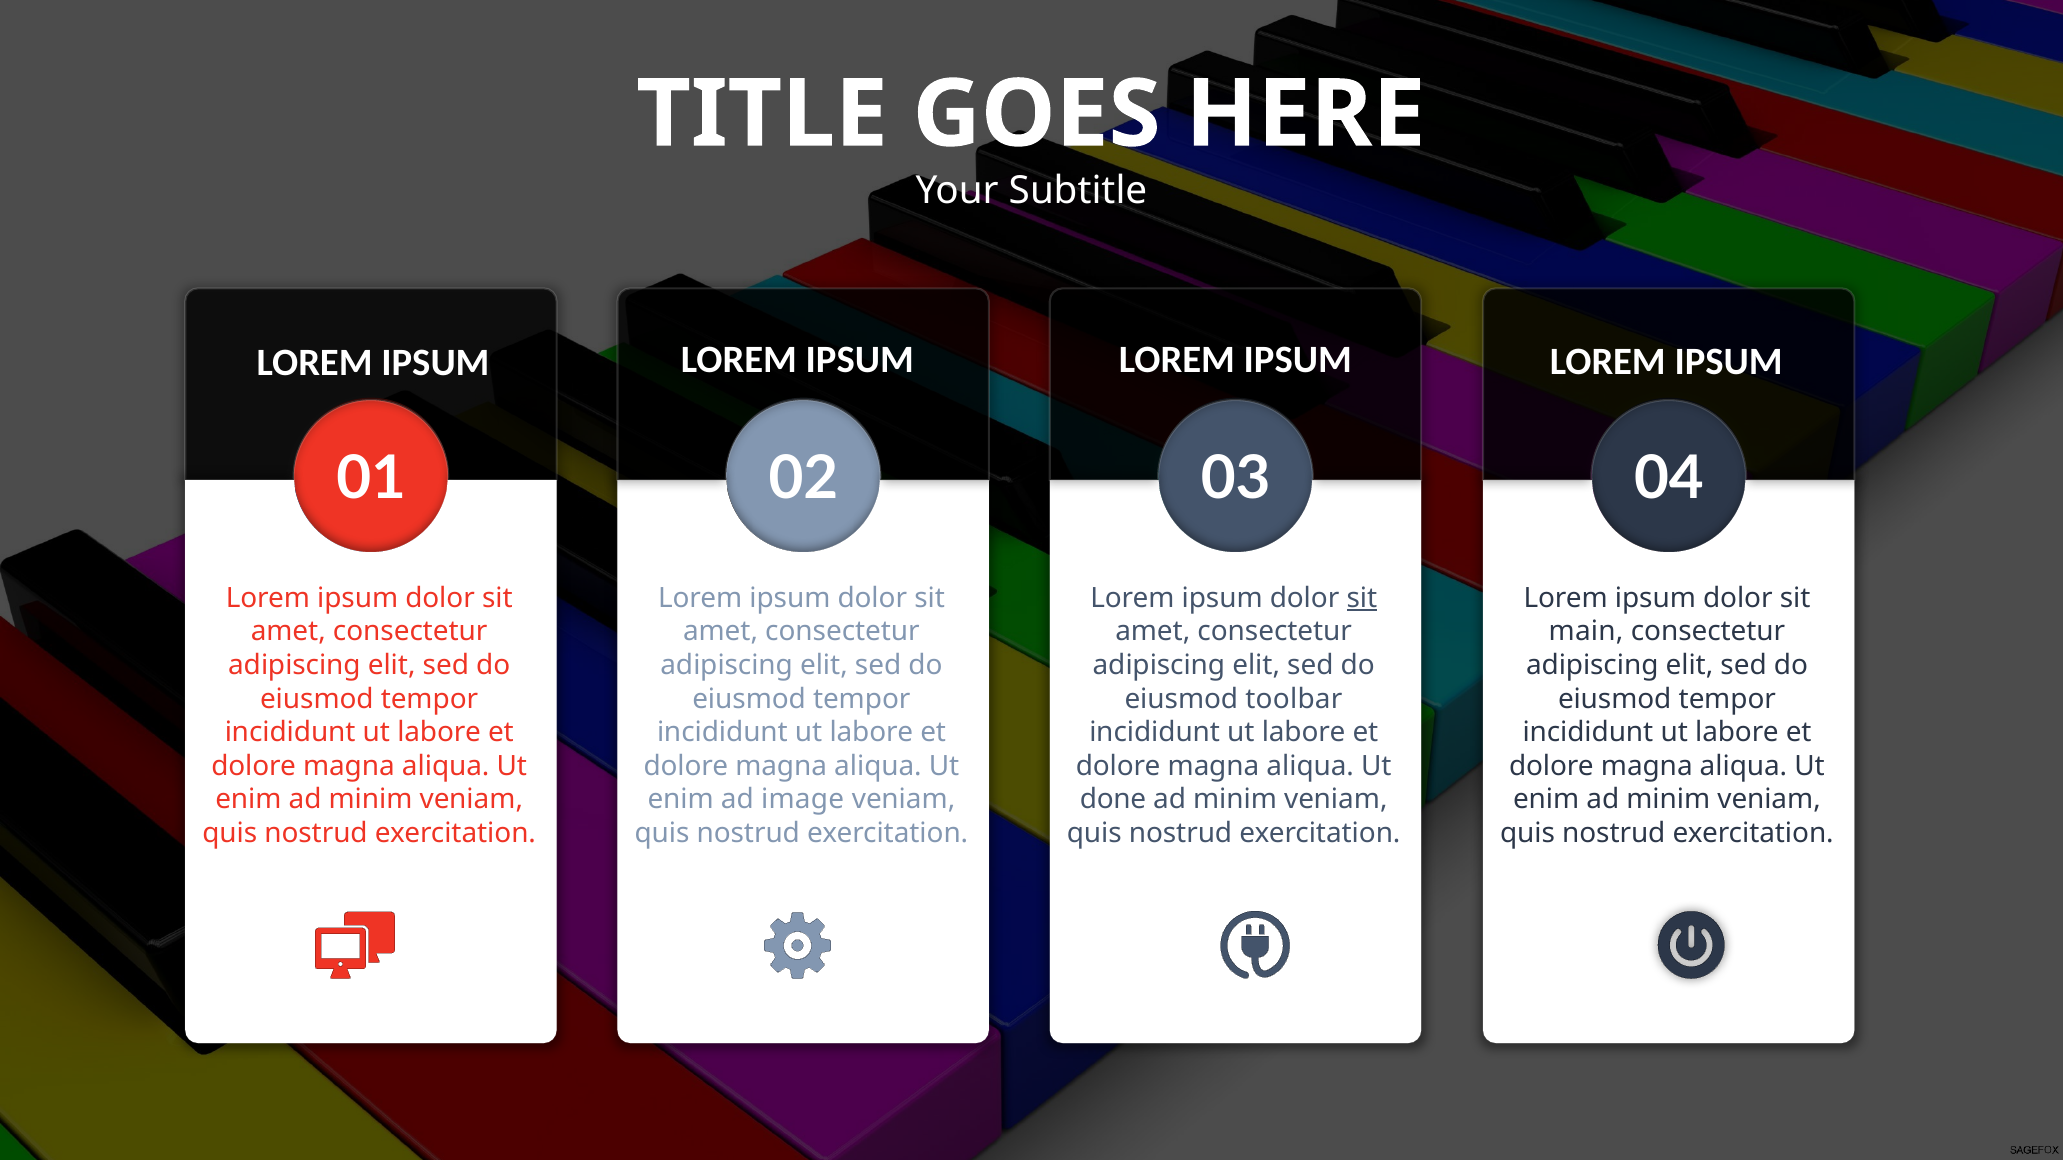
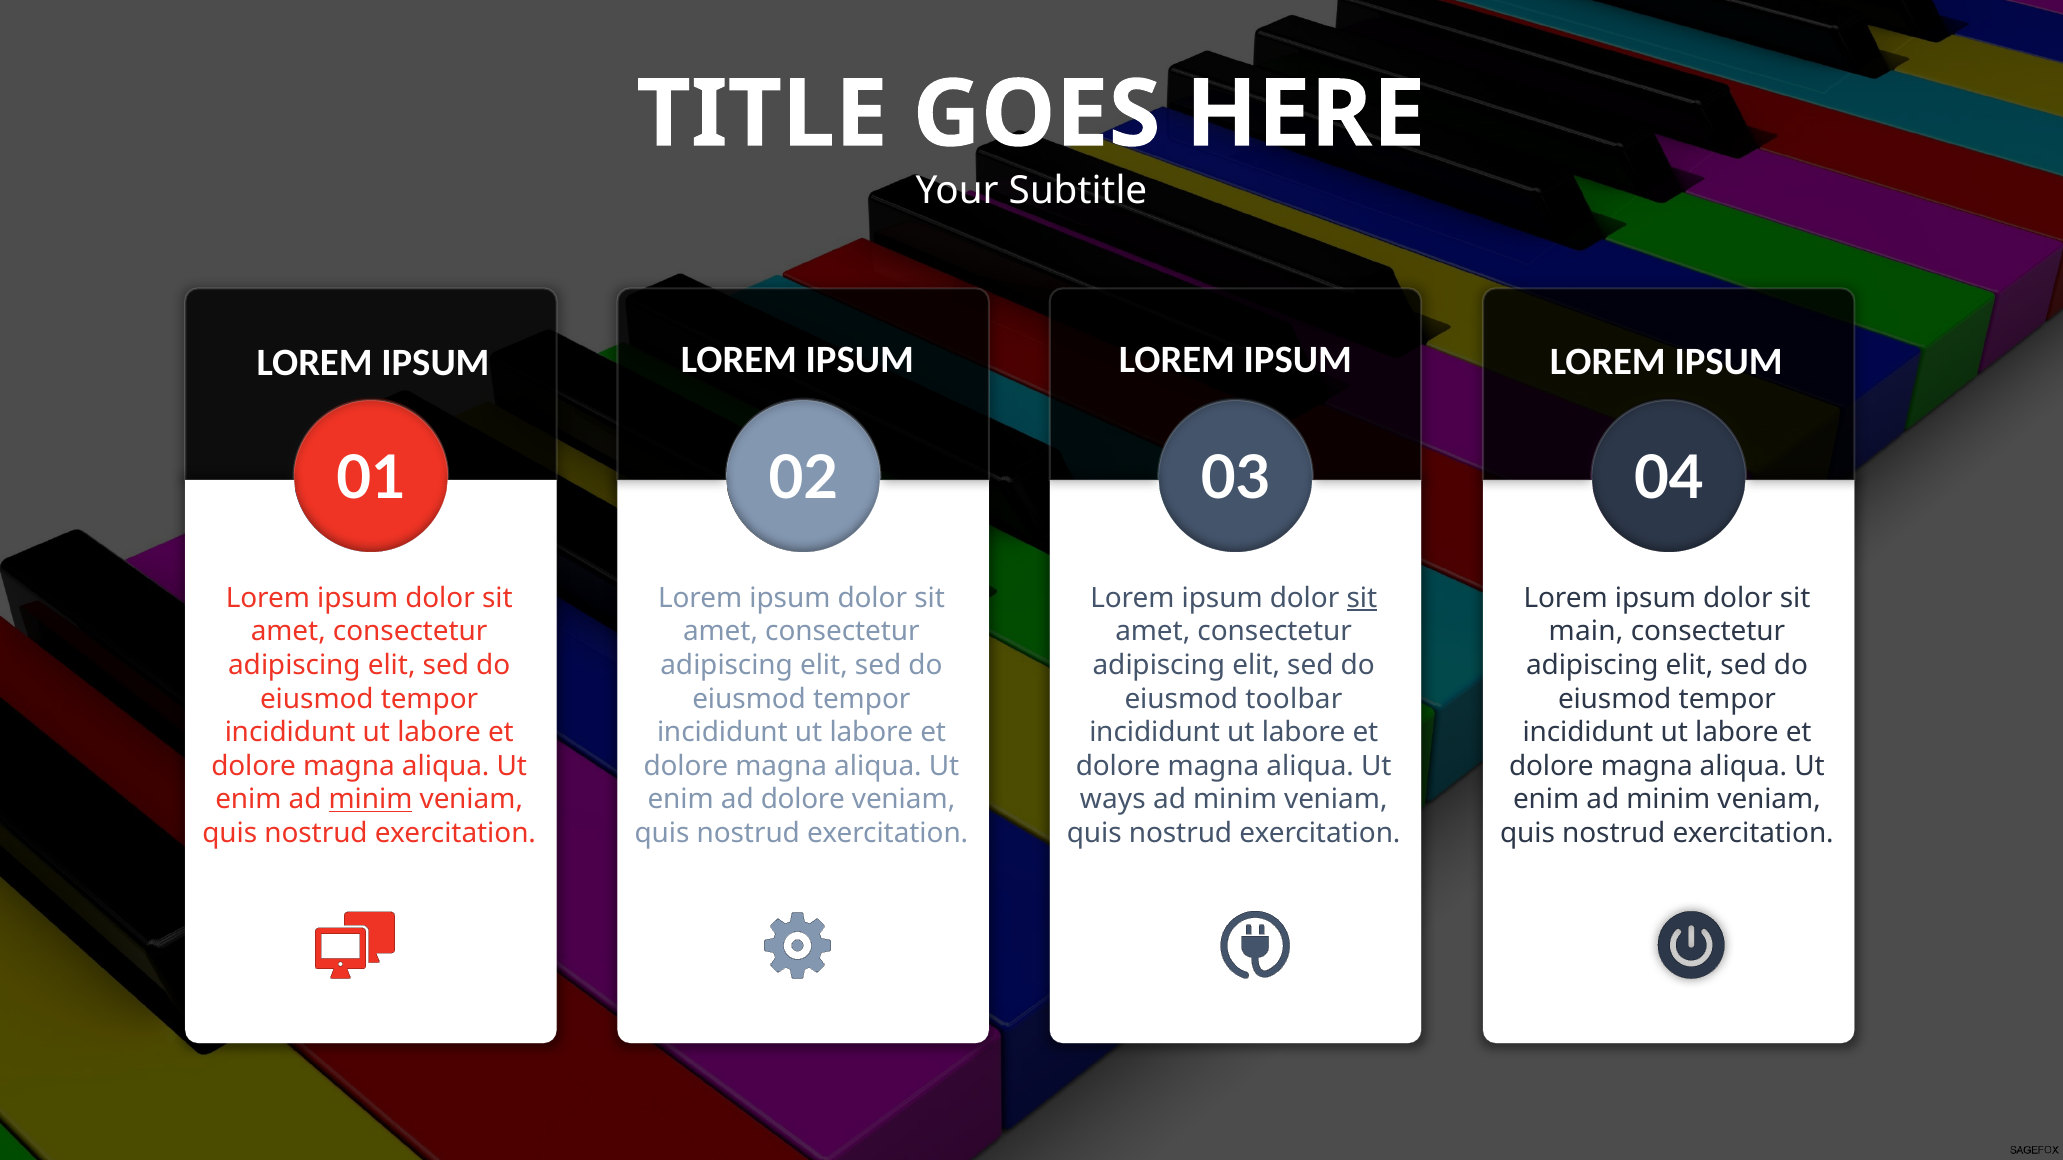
minim at (370, 800) underline: none -> present
ad image: image -> dolore
done: done -> ways
